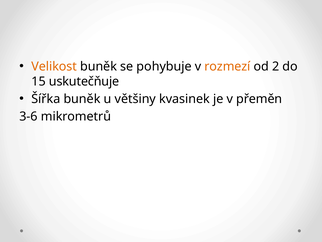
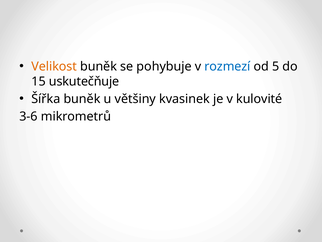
rozmezí colour: orange -> blue
2: 2 -> 5
přeměn: přeměn -> kulovité
